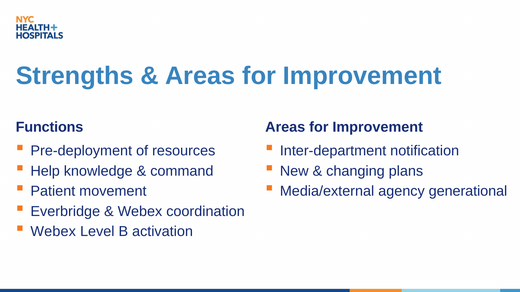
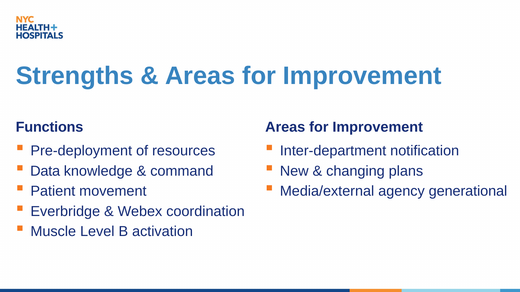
Help: Help -> Data
Webex at (53, 232): Webex -> Muscle
